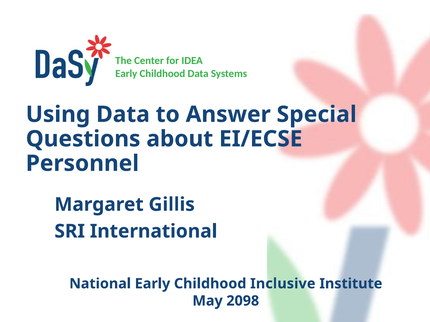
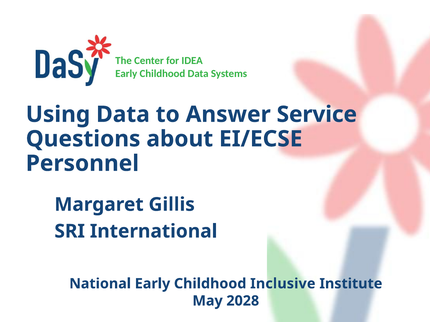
Special: Special -> Service
2098: 2098 -> 2028
